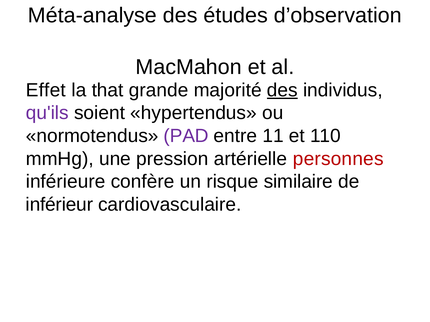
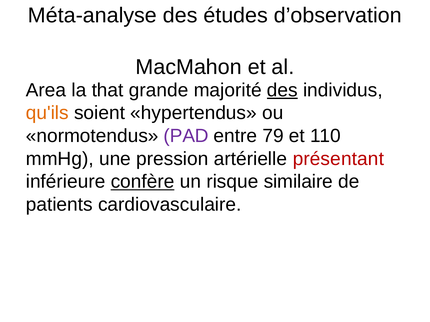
Effet: Effet -> Area
qu'ils colour: purple -> orange
11: 11 -> 79
personnes: personnes -> présentant
confère underline: none -> present
inférieur: inférieur -> patients
